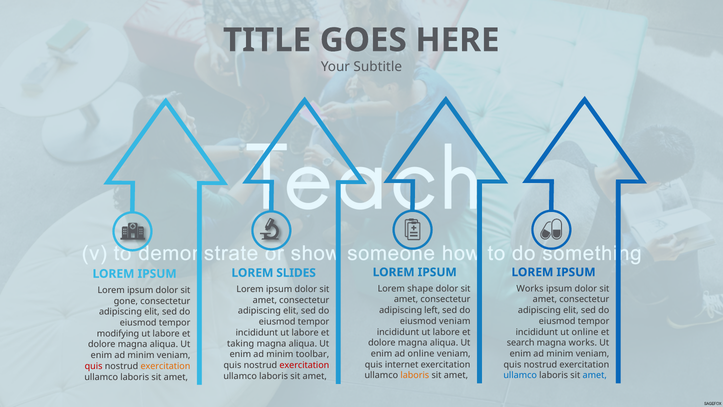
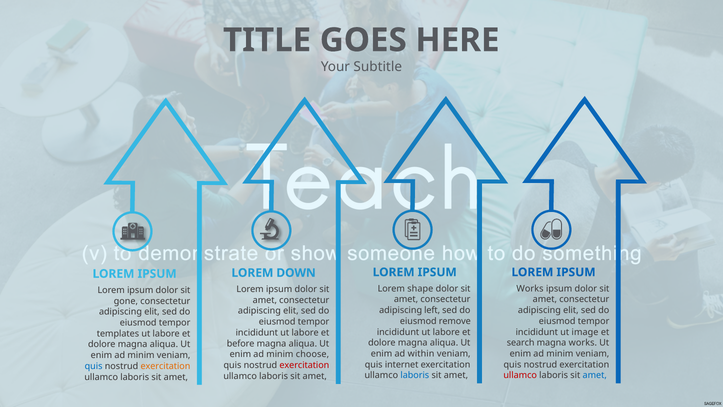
SLIDES: SLIDES -> DOWN
eiusmod veniam: veniam -> remove
ut online: online -> image
modifying: modifying -> templates
taking: taking -> before
ad online: online -> within
toolbar: toolbar -> choose
quis at (94, 366) colour: red -> blue
laboris at (415, 375) colour: orange -> blue
ullamco at (520, 375) colour: blue -> red
